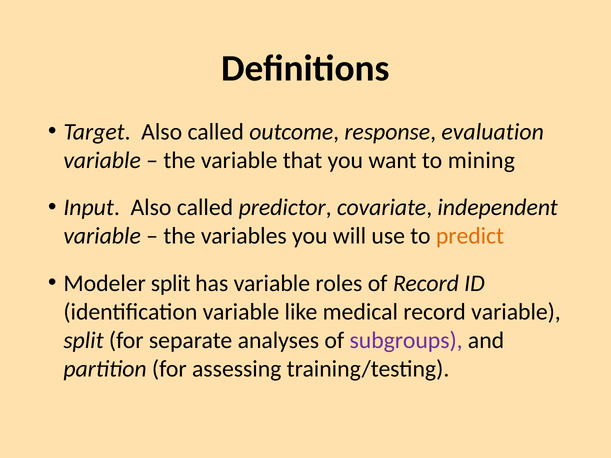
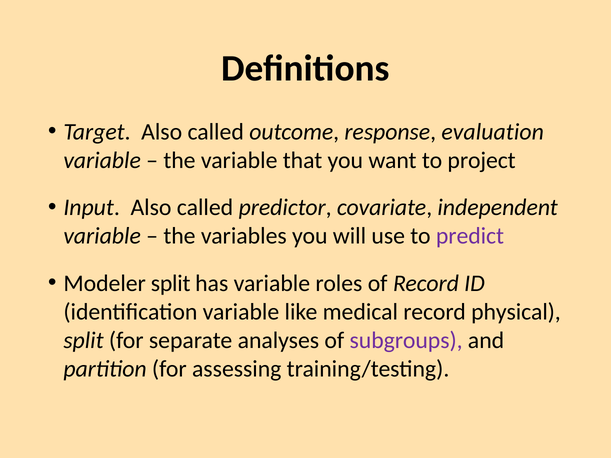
mining: mining -> project
predict colour: orange -> purple
record variable: variable -> physical
